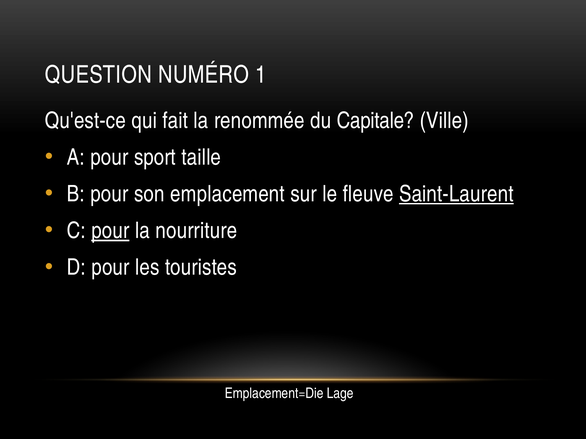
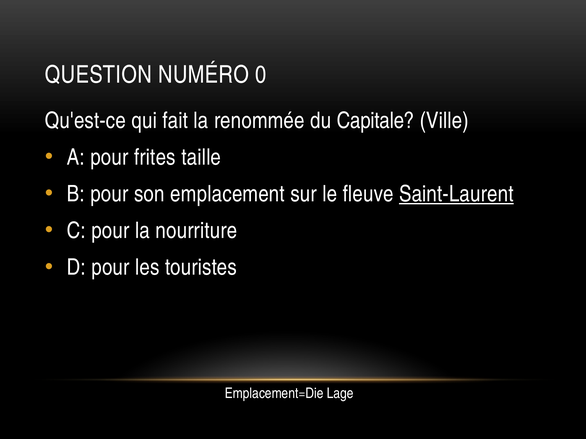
1: 1 -> 0
sport: sport -> frites
pour at (110, 231) underline: present -> none
